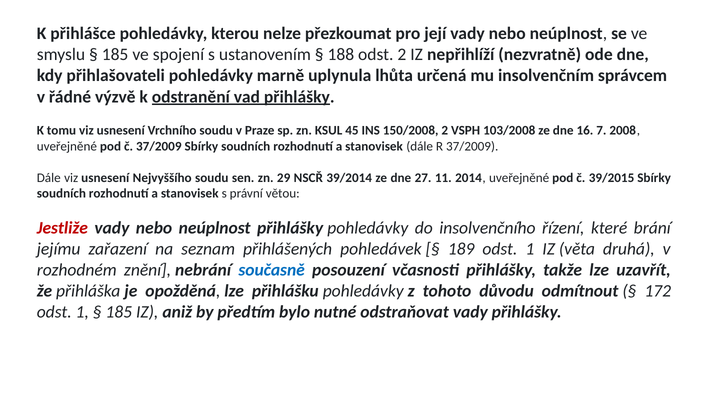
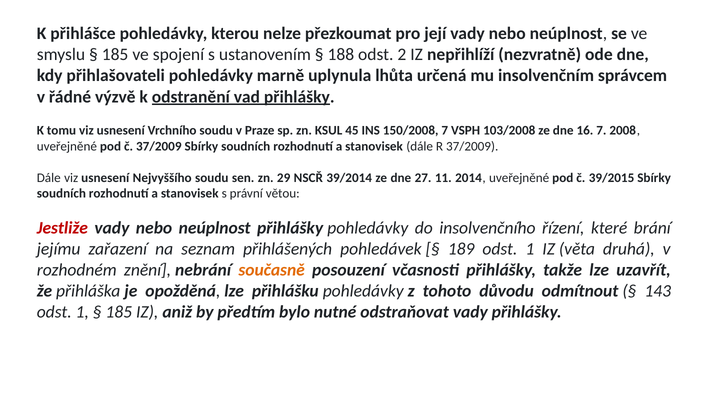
150/2008 2: 2 -> 7
současně colour: blue -> orange
172: 172 -> 143
